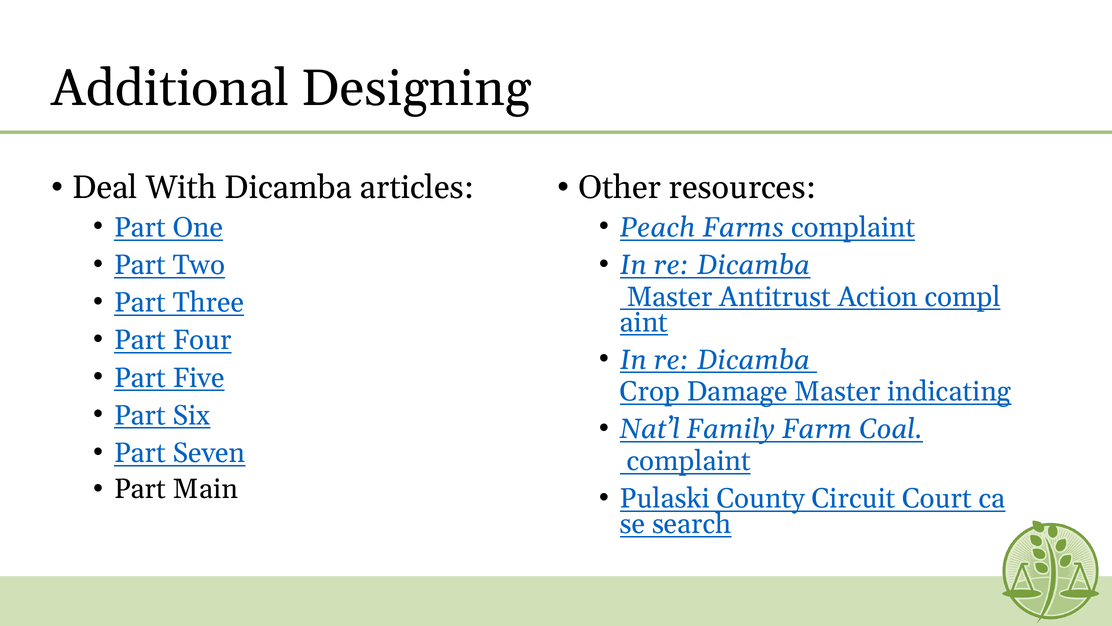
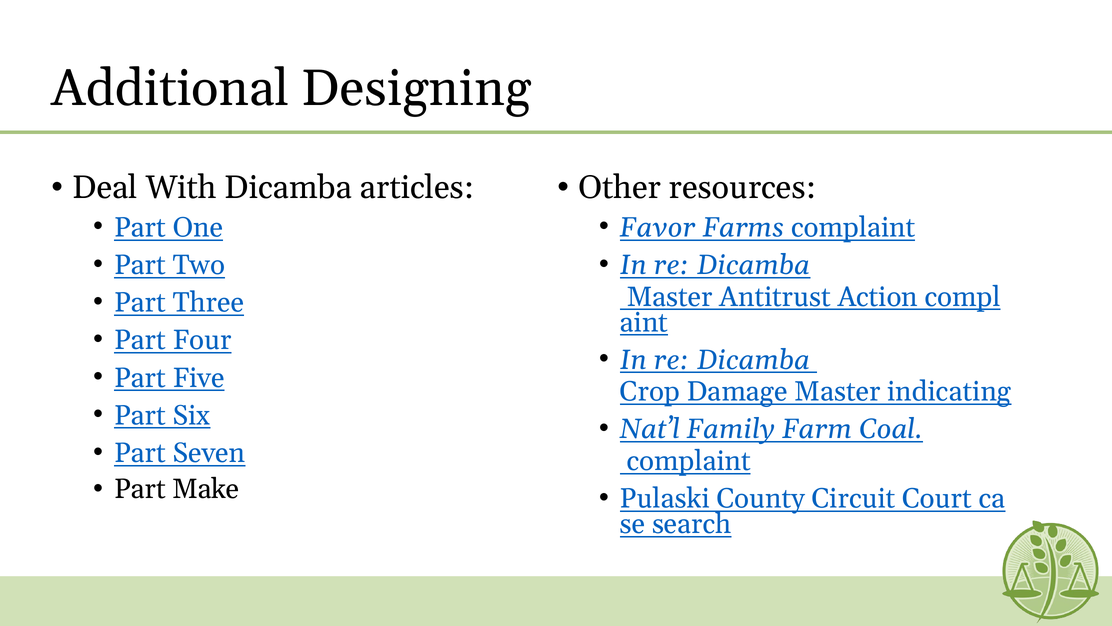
Peach: Peach -> Favor
Main: Main -> Make
